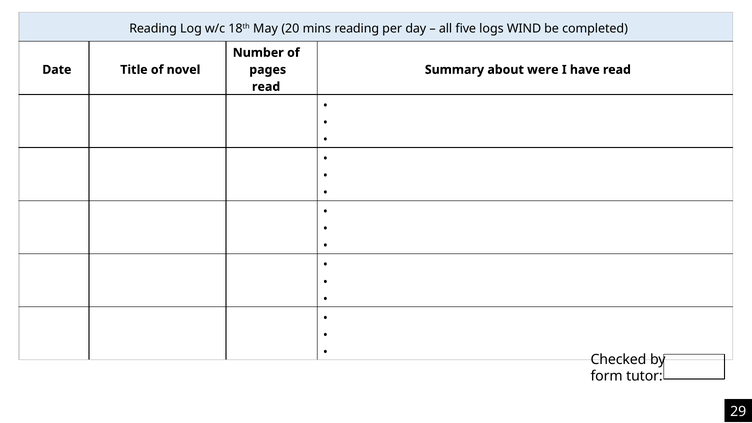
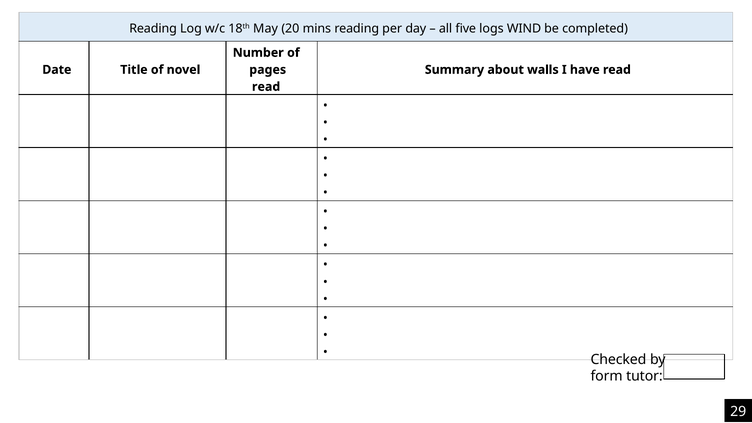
were: were -> walls
